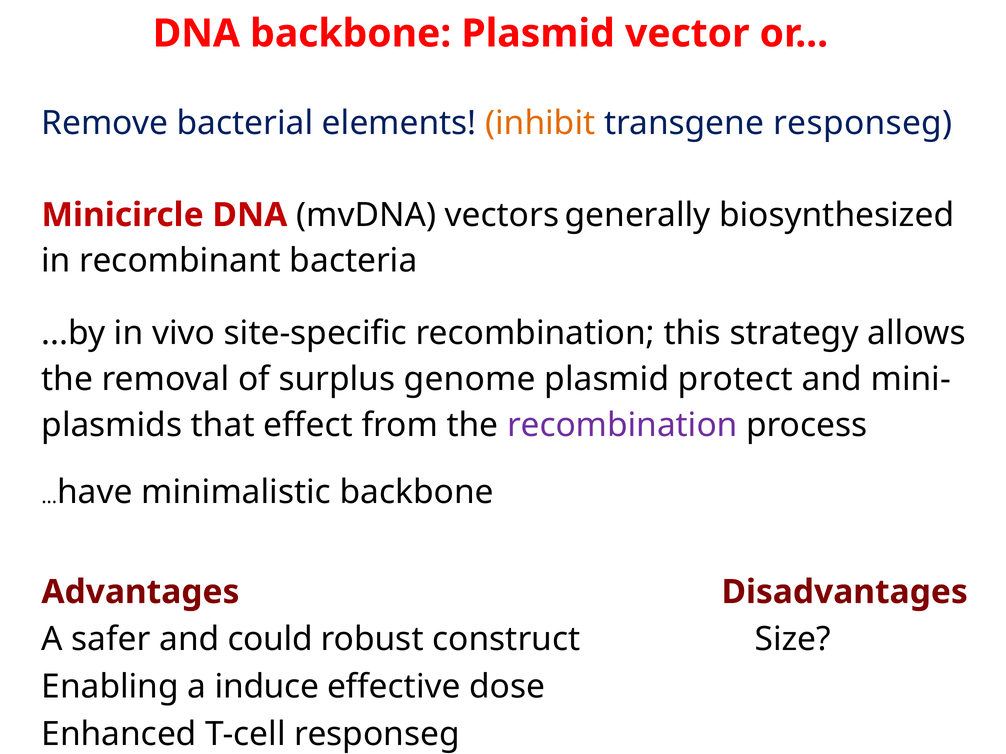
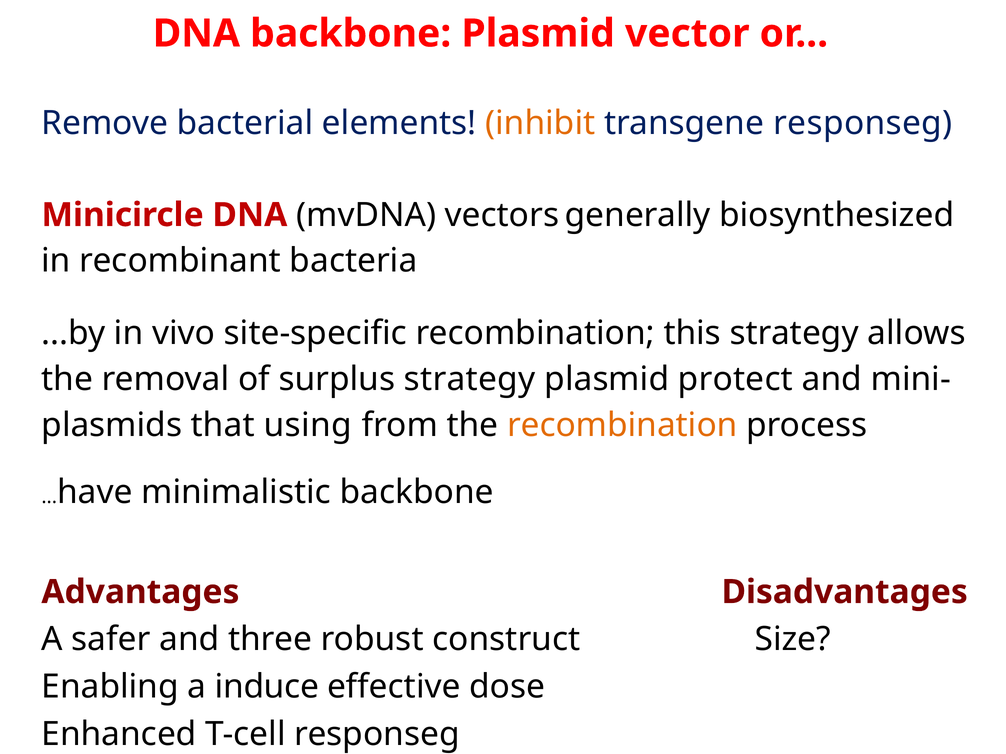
surplus genome: genome -> strategy
effect: effect -> using
recombination at (622, 425) colour: purple -> orange
could: could -> three
